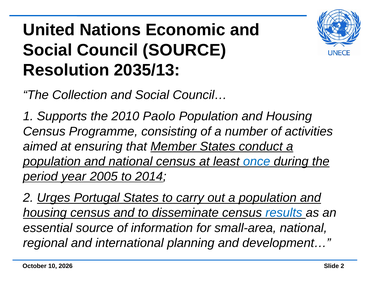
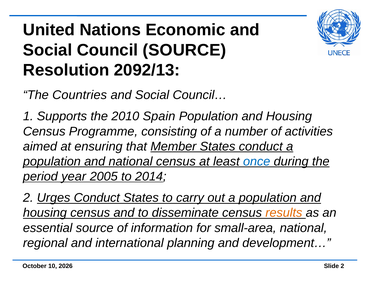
2035/13: 2035/13 -> 2092/13
Collection: Collection -> Countries
Paolo: Paolo -> Spain
Urges Portugal: Portugal -> Conduct
results colour: blue -> orange
